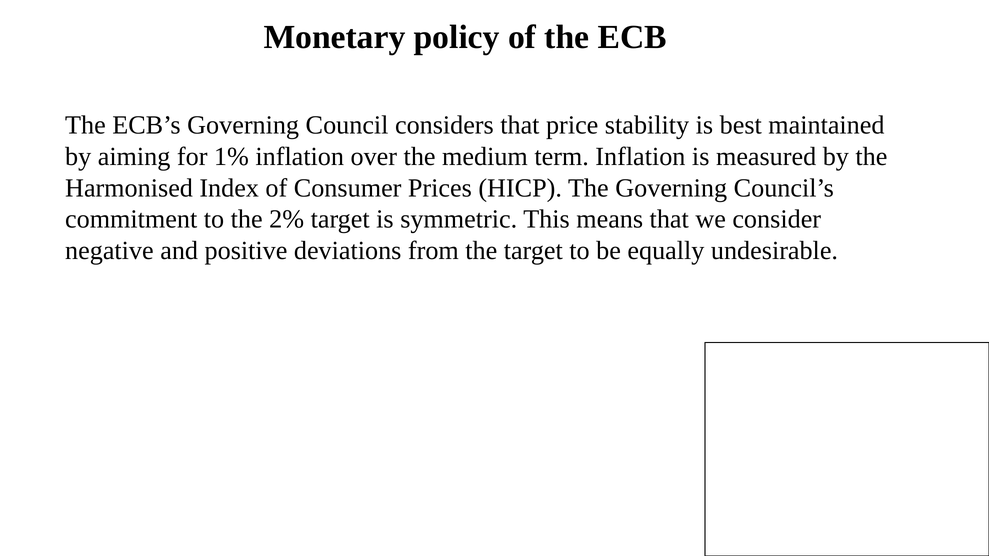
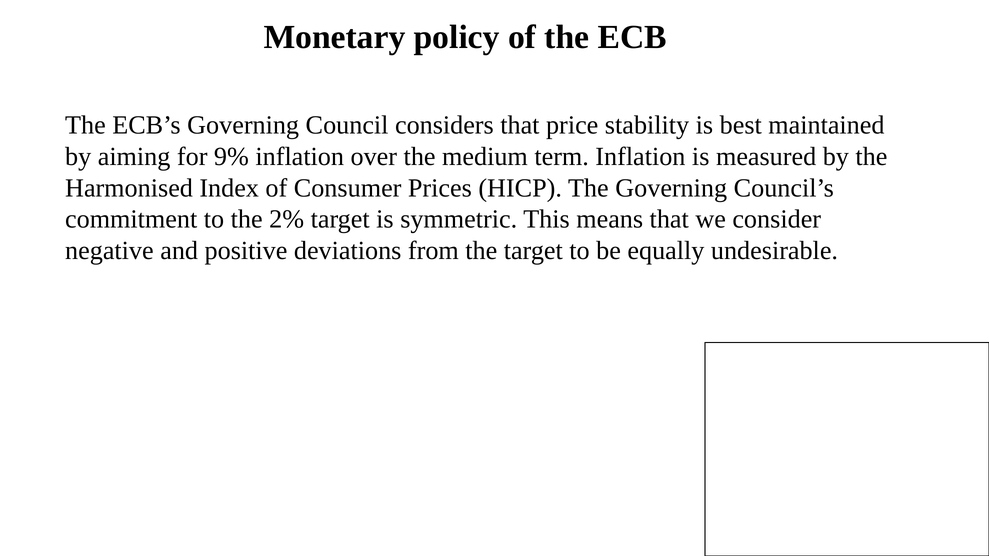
1%: 1% -> 9%
